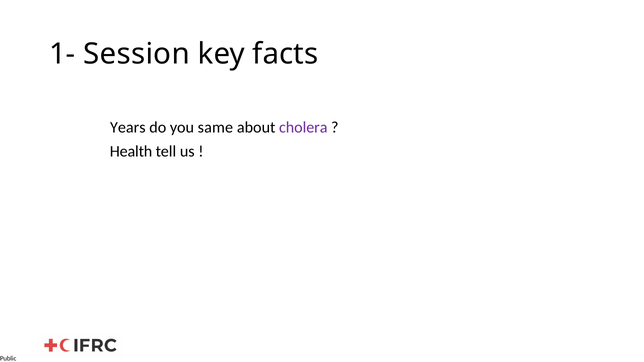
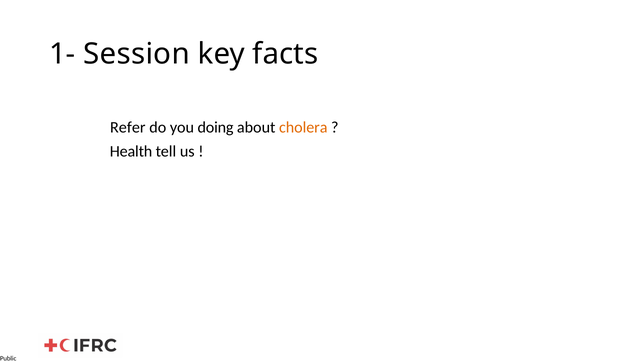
Years: Years -> Refer
same: same -> doing
cholera colour: purple -> orange
